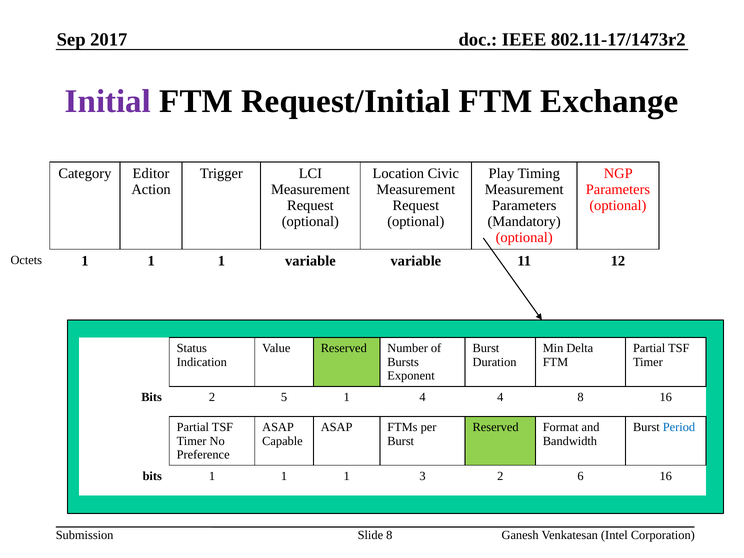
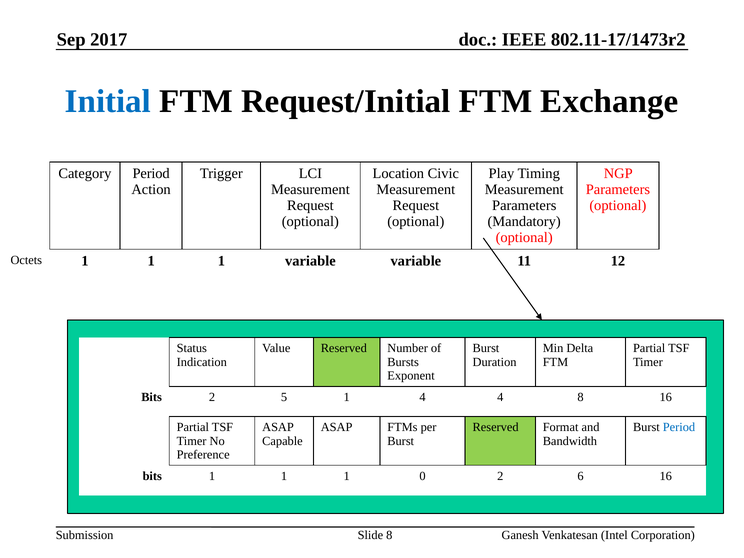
Initial colour: purple -> blue
Category Editor: Editor -> Period
3: 3 -> 0
